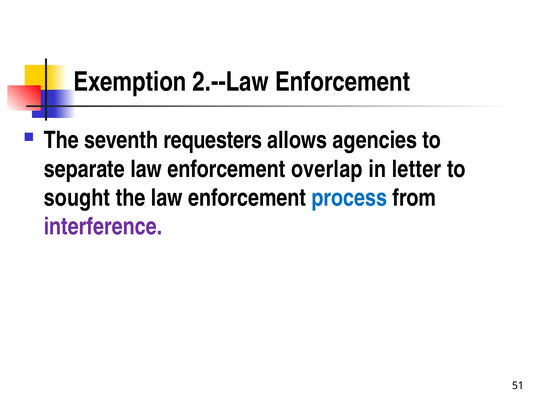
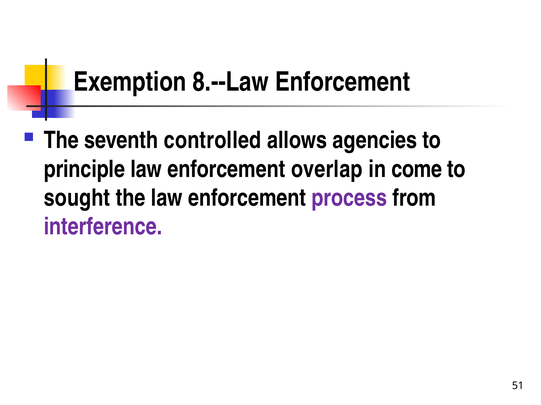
2.--Law: 2.--Law -> 8.--Law
requesters: requesters -> controlled
separate: separate -> principle
letter: letter -> come
process colour: blue -> purple
